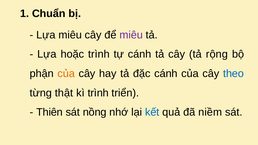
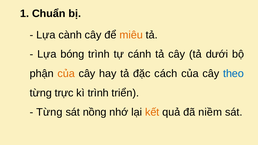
Lựa miêu: miêu -> cành
miêu at (131, 35) colour: purple -> orange
hoặc: hoặc -> bóng
rộng: rộng -> dưới
đặc cánh: cánh -> cách
thật: thật -> trực
Thiên at (50, 113): Thiên -> Từng
kết colour: blue -> orange
